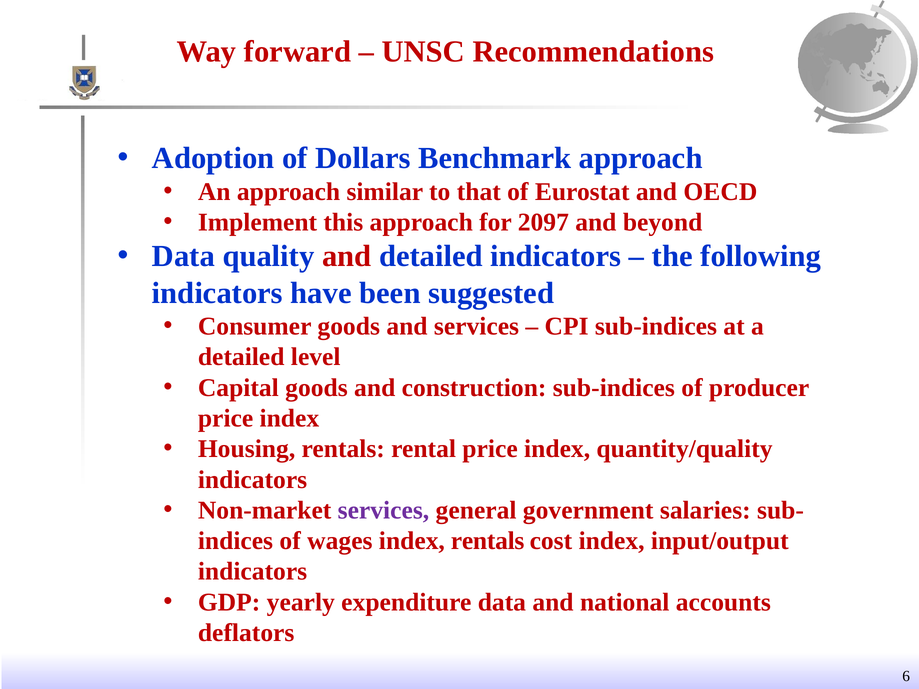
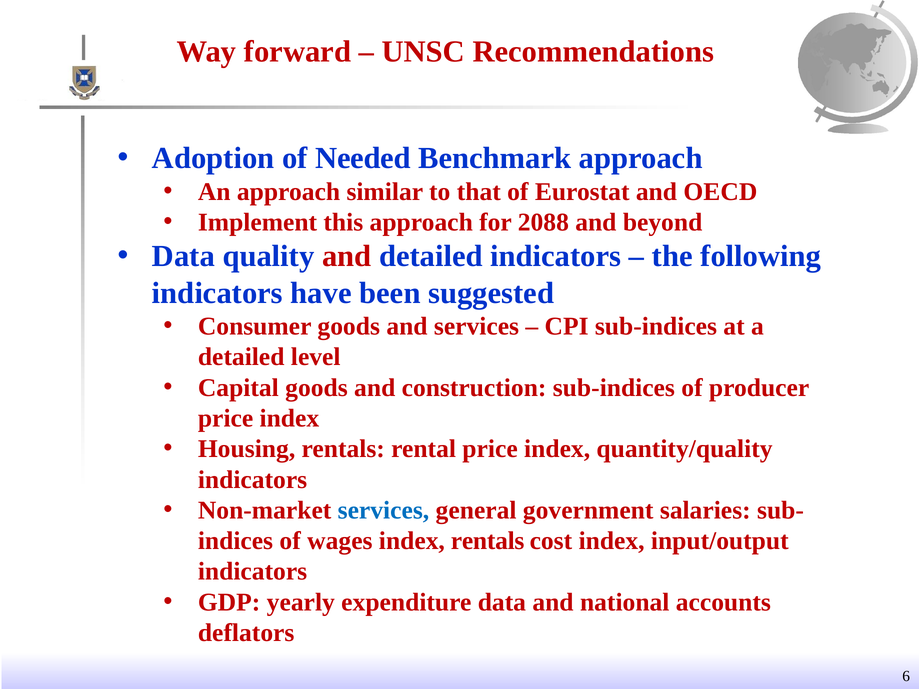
Dollars: Dollars -> Needed
2097: 2097 -> 2088
services at (383, 510) colour: purple -> blue
